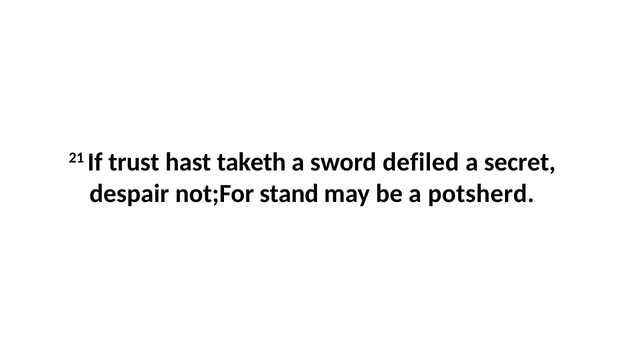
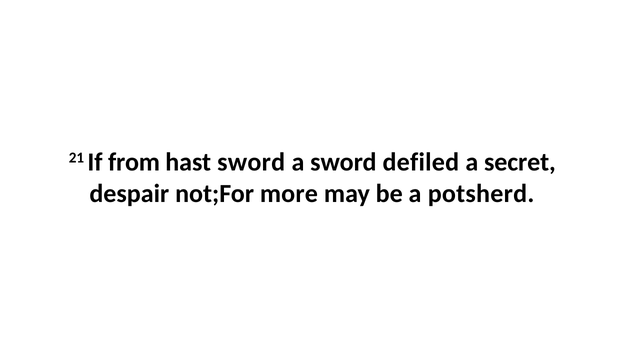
trust: trust -> from
hast taketh: taketh -> sword
stand: stand -> more
